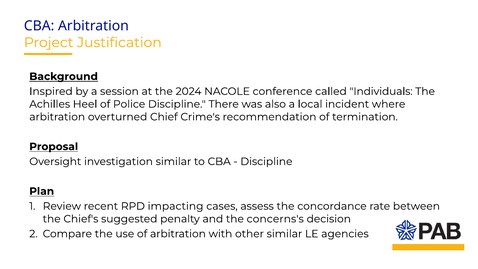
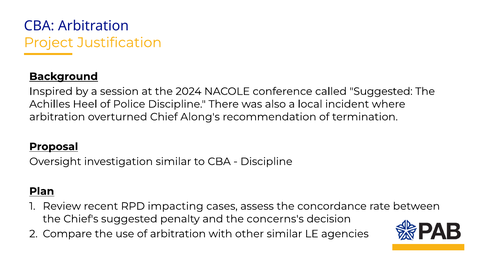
called Individuals: Individuals -> Suggested
Crime's: Crime's -> Along's
